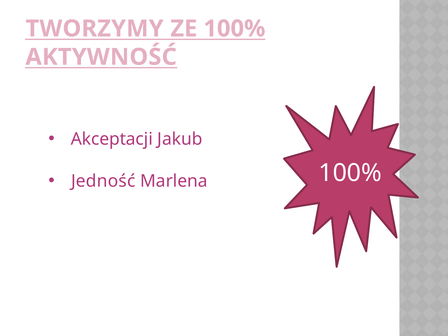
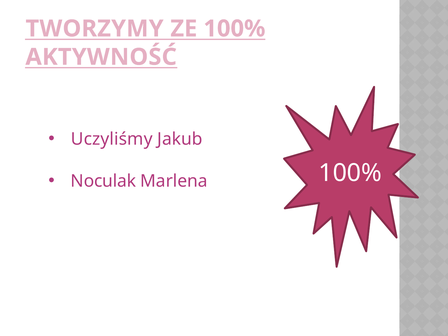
Akceptacji: Akceptacji -> Uczyliśmy
Jedność: Jedność -> Noculak
